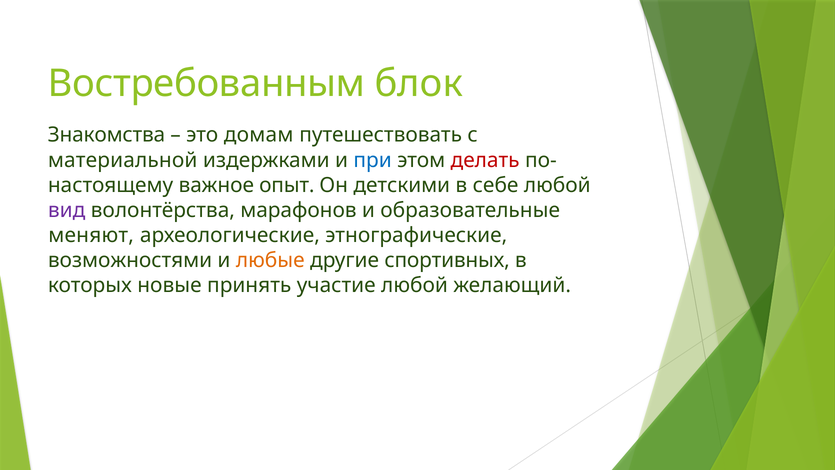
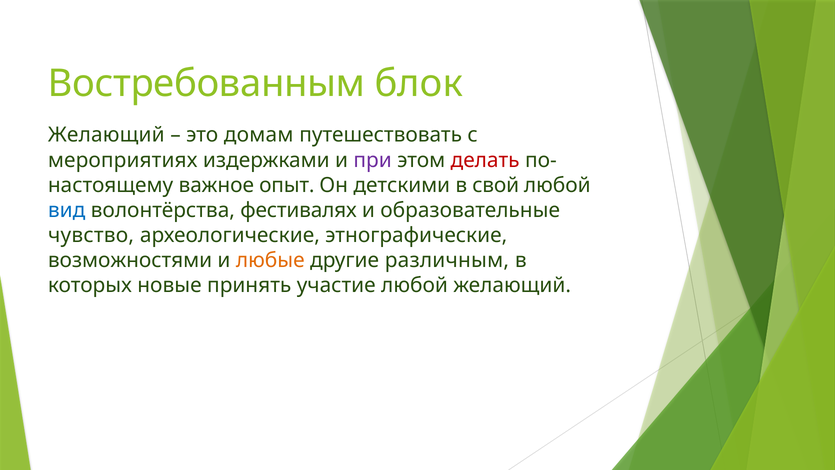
Знакомства at (106, 135): Знакомства -> Желающий
материальной: материальной -> мероприятиях
при colour: blue -> purple
себе: себе -> свой
вид colour: purple -> blue
марафонов: марафонов -> фестивалях
меняют: меняют -> чувство
спортивных: спортивных -> различным
